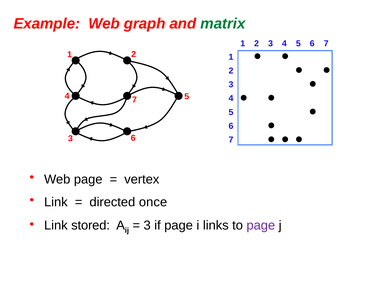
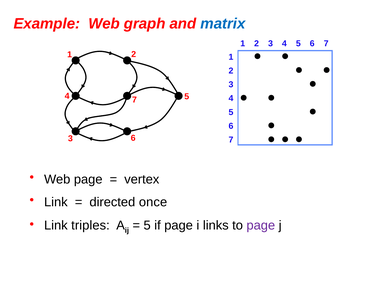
matrix colour: green -> blue
stored: stored -> triples
3 at (147, 225): 3 -> 5
